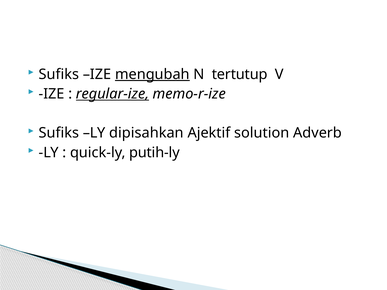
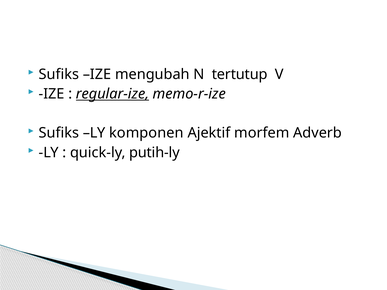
mengubah underline: present -> none
dipisahkan: dipisahkan -> komponen
solution: solution -> morfem
